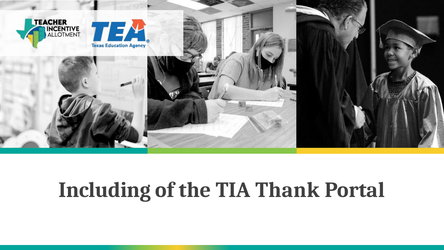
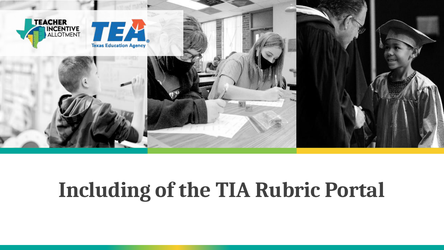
Thank: Thank -> Rubric
